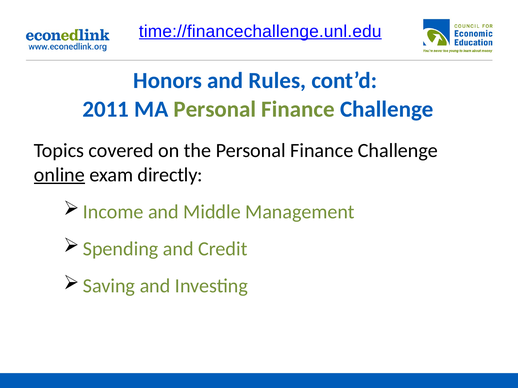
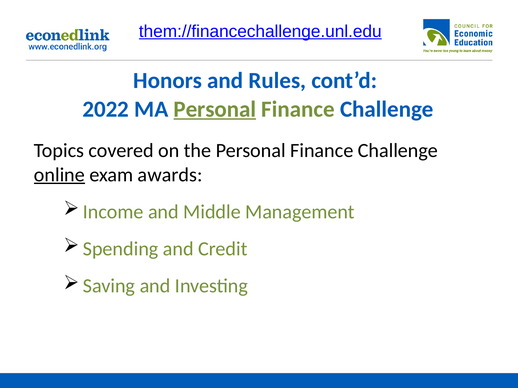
time://financechallenge.unl.edu: time://financechallenge.unl.edu -> them://financechallenge.unl.edu
2011: 2011 -> 2022
Personal at (215, 109) underline: none -> present
directly: directly -> awards
